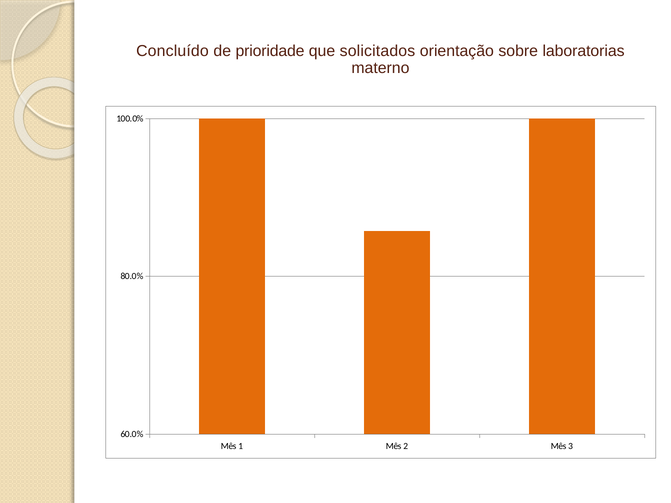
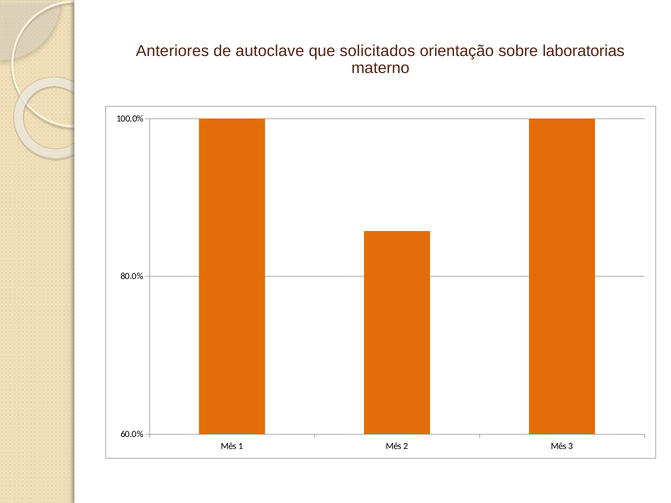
Concluído: Concluído -> Anteriores
prioridade: prioridade -> autoclave
